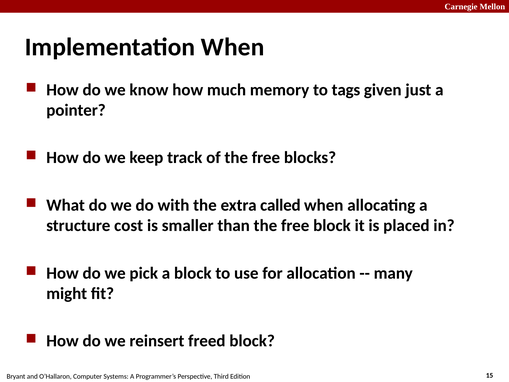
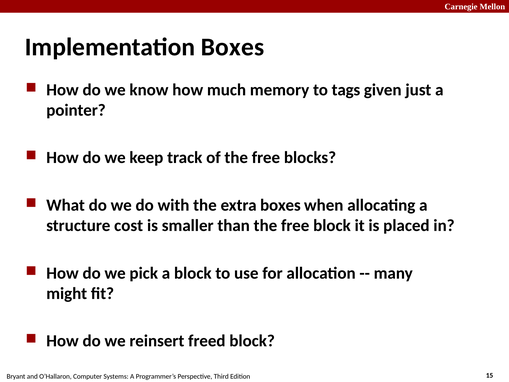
Implementation When: When -> Boxes
extra called: called -> boxes
